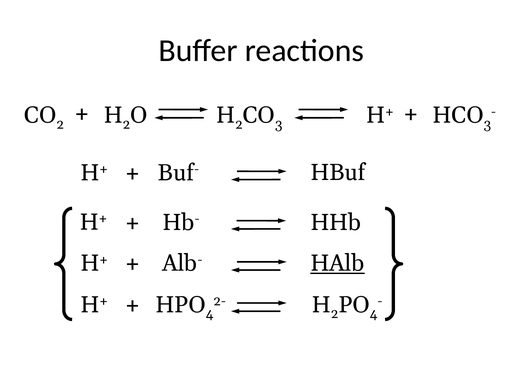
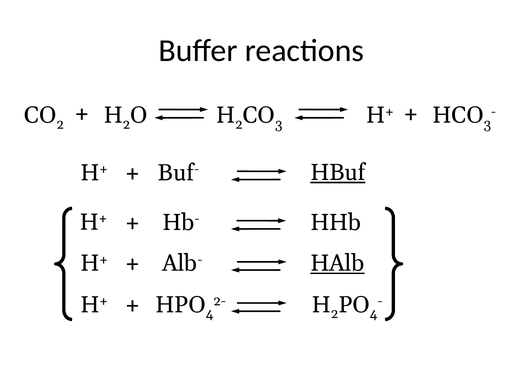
HBuf underline: none -> present
